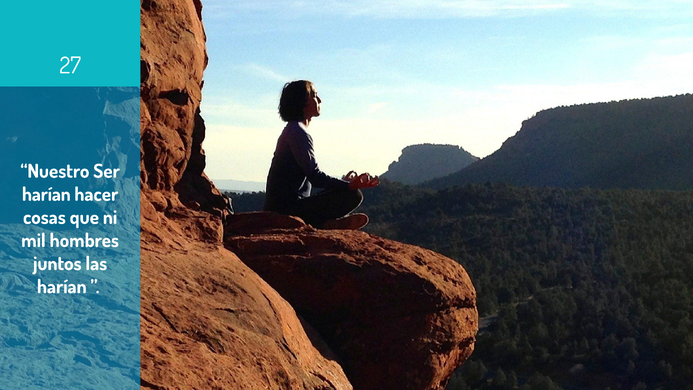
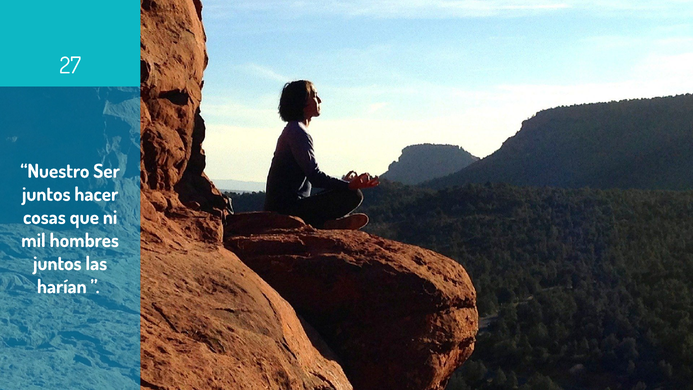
harían at (46, 194): harían -> juntos
